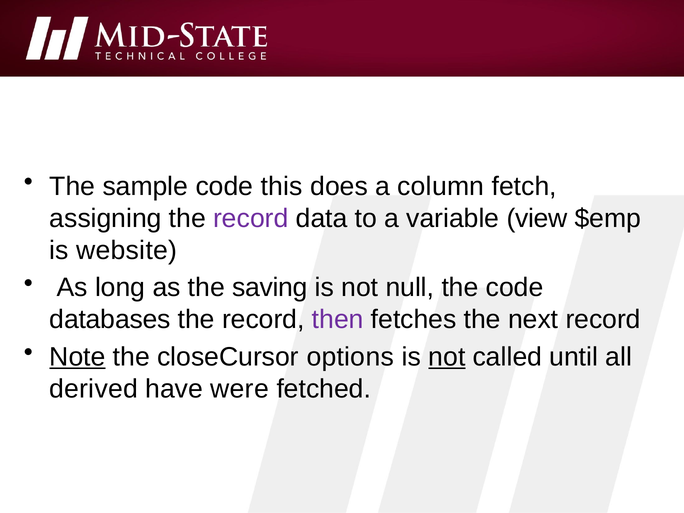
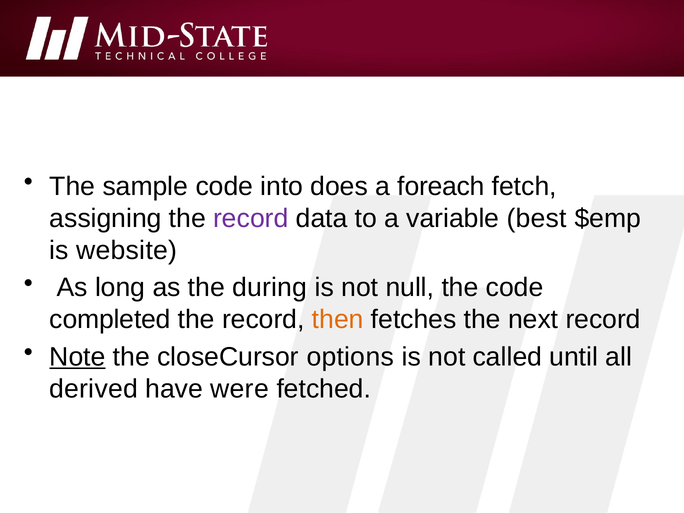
this: this -> into
column: column -> foreach
view: view -> best
saving: saving -> during
databases: databases -> completed
then colour: purple -> orange
not at (447, 357) underline: present -> none
